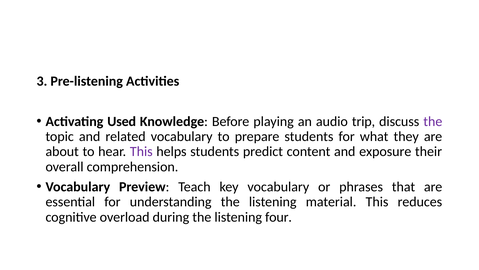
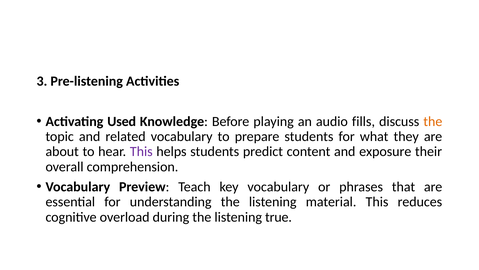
trip: trip -> fills
the at (433, 121) colour: purple -> orange
four: four -> true
